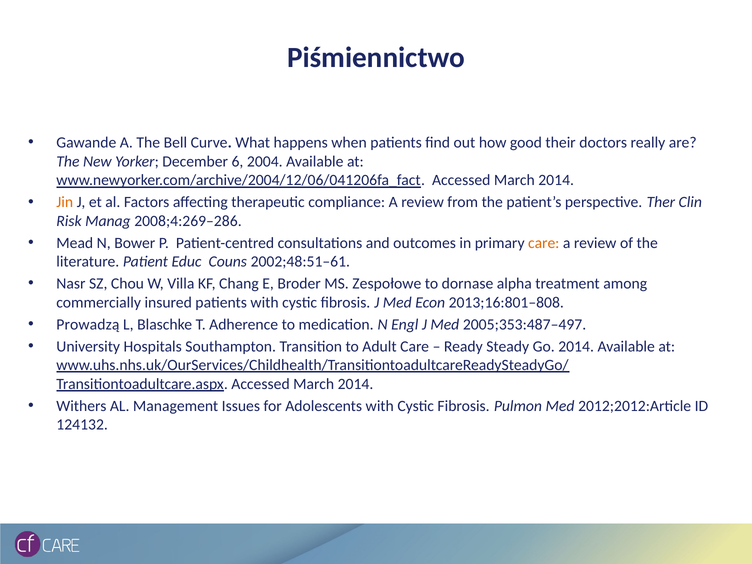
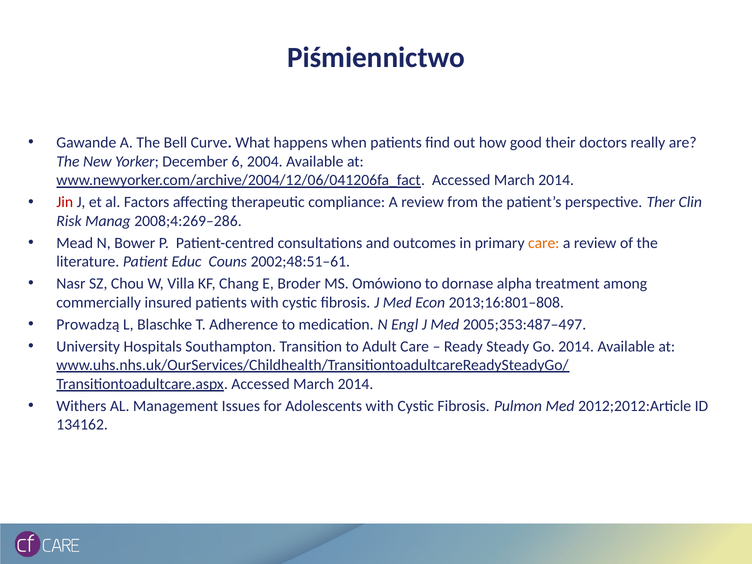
Jin colour: orange -> red
Zespołowe: Zespołowe -> Omówiono
124132: 124132 -> 134162
